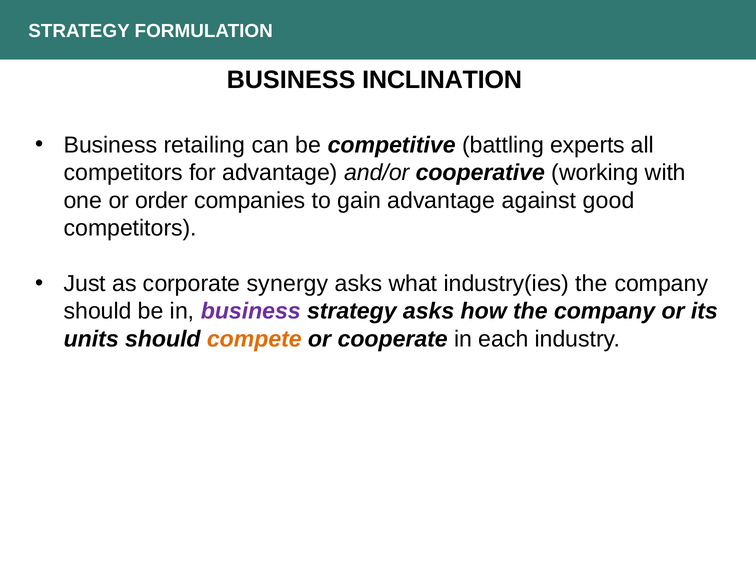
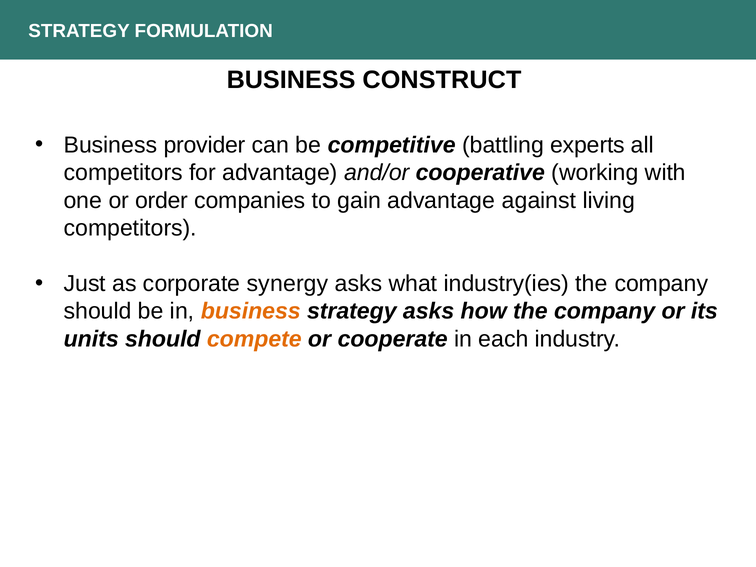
INCLINATION: INCLINATION -> CONSTRUCT
retailing: retailing -> provider
good: good -> living
business at (251, 311) colour: purple -> orange
